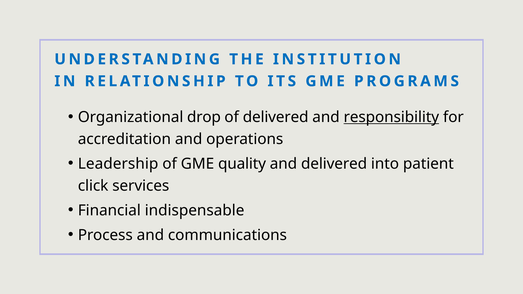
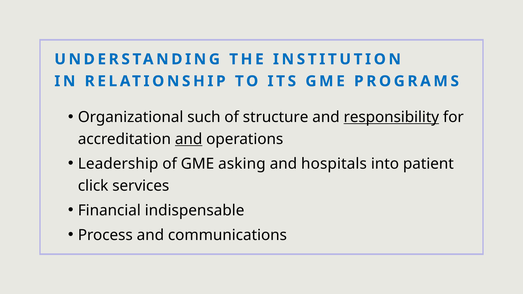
drop: drop -> such
of delivered: delivered -> structure
and at (189, 139) underline: none -> present
quality: quality -> asking
and delivered: delivered -> hospitals
